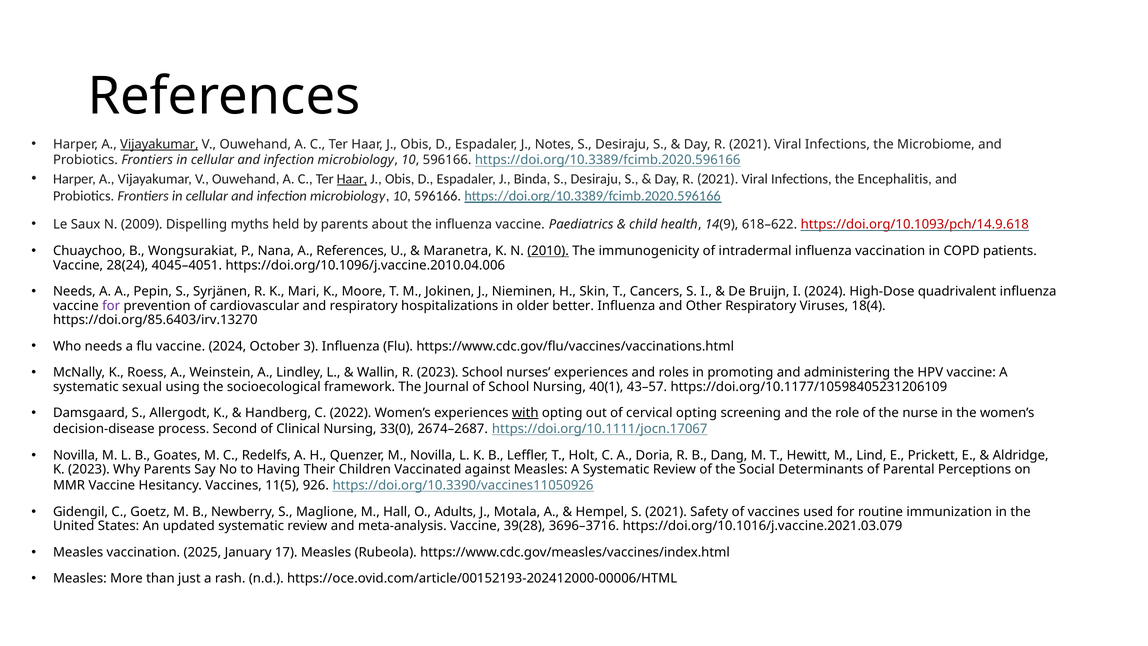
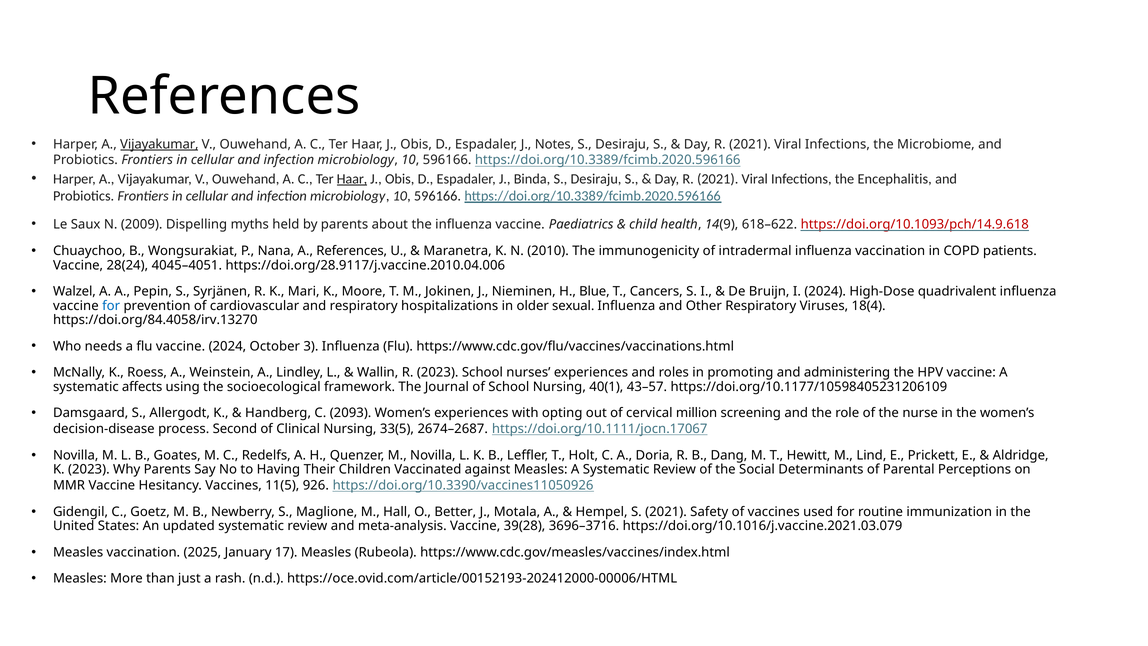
2010 underline: present -> none
https://doi.org/10.1096/j.vaccine.2010.04.006: https://doi.org/10.1096/j.vaccine.2010.04.006 -> https://doi.org/28.9117/j.vaccine.2010.04.006
Needs at (74, 291): Needs -> Walzel
Skin: Skin -> Blue
for at (111, 306) colour: purple -> blue
better: better -> sexual
https://doi.org/85.6403/irv.13270: https://doi.org/85.6403/irv.13270 -> https://doi.org/84.4058/irv.13270
sexual: sexual -> affects
2022: 2022 -> 2093
with underline: present -> none
cervical opting: opting -> million
33(0: 33(0 -> 33(5
Adults: Adults -> Better
